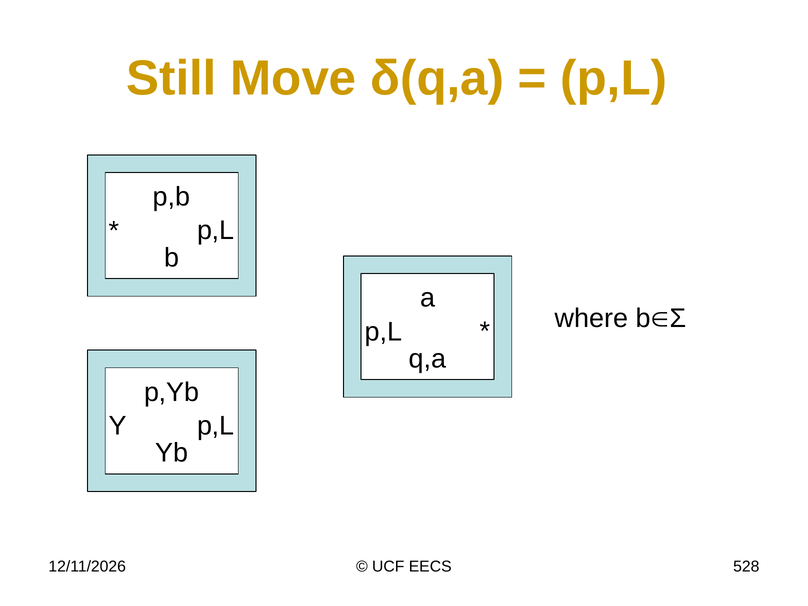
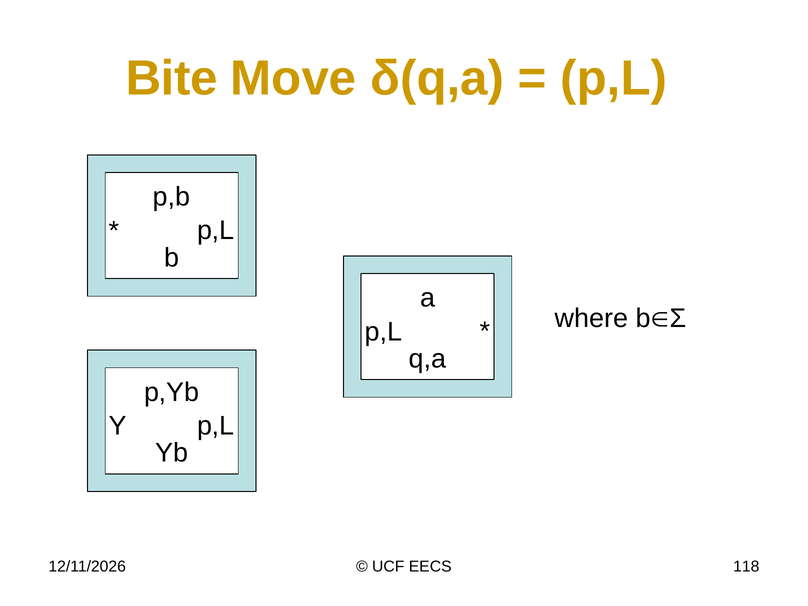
Still: Still -> Bite
528: 528 -> 118
